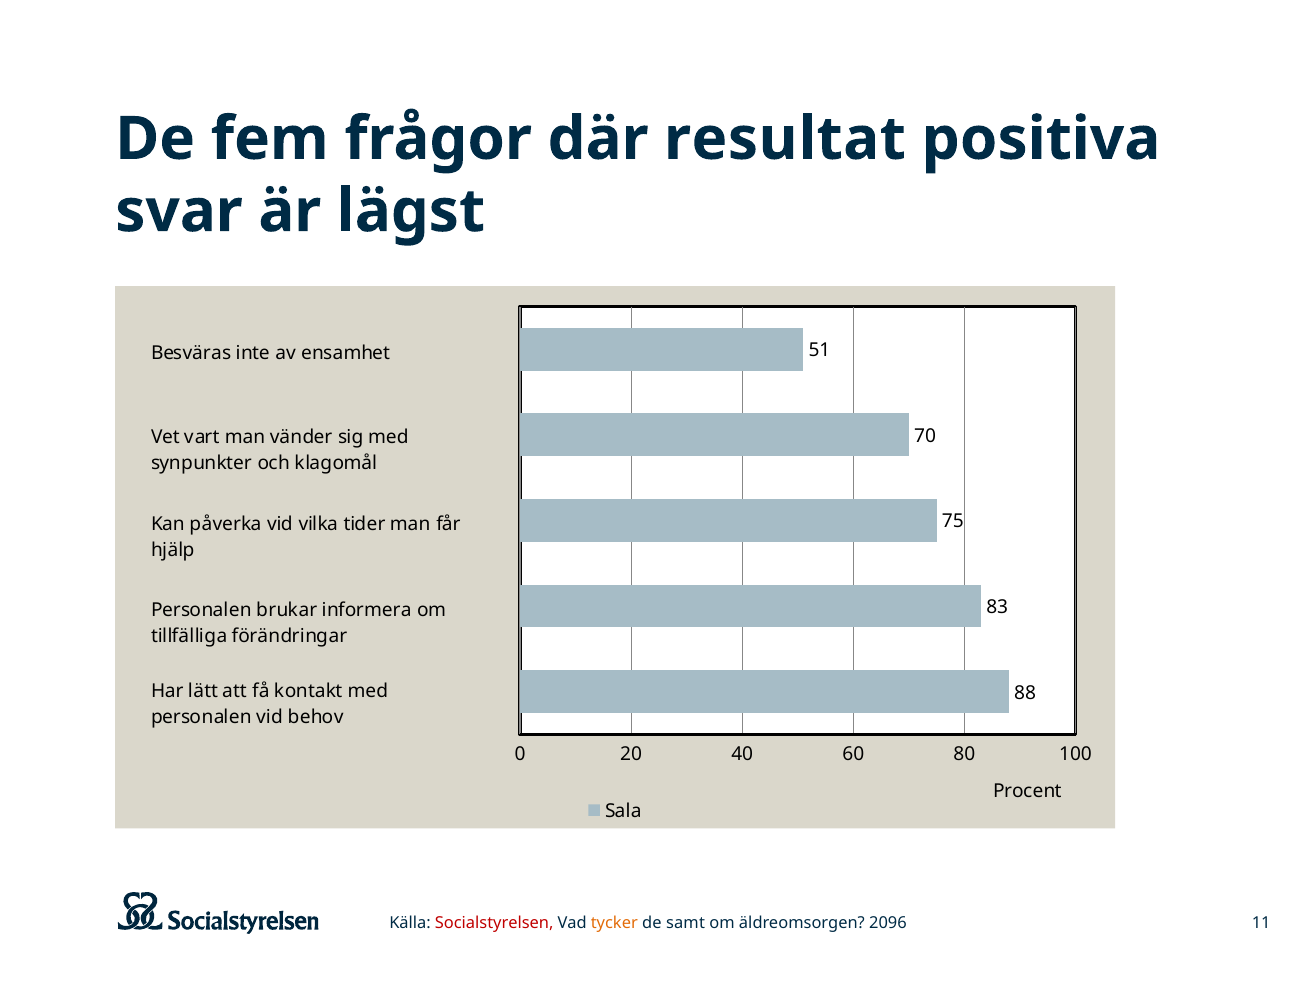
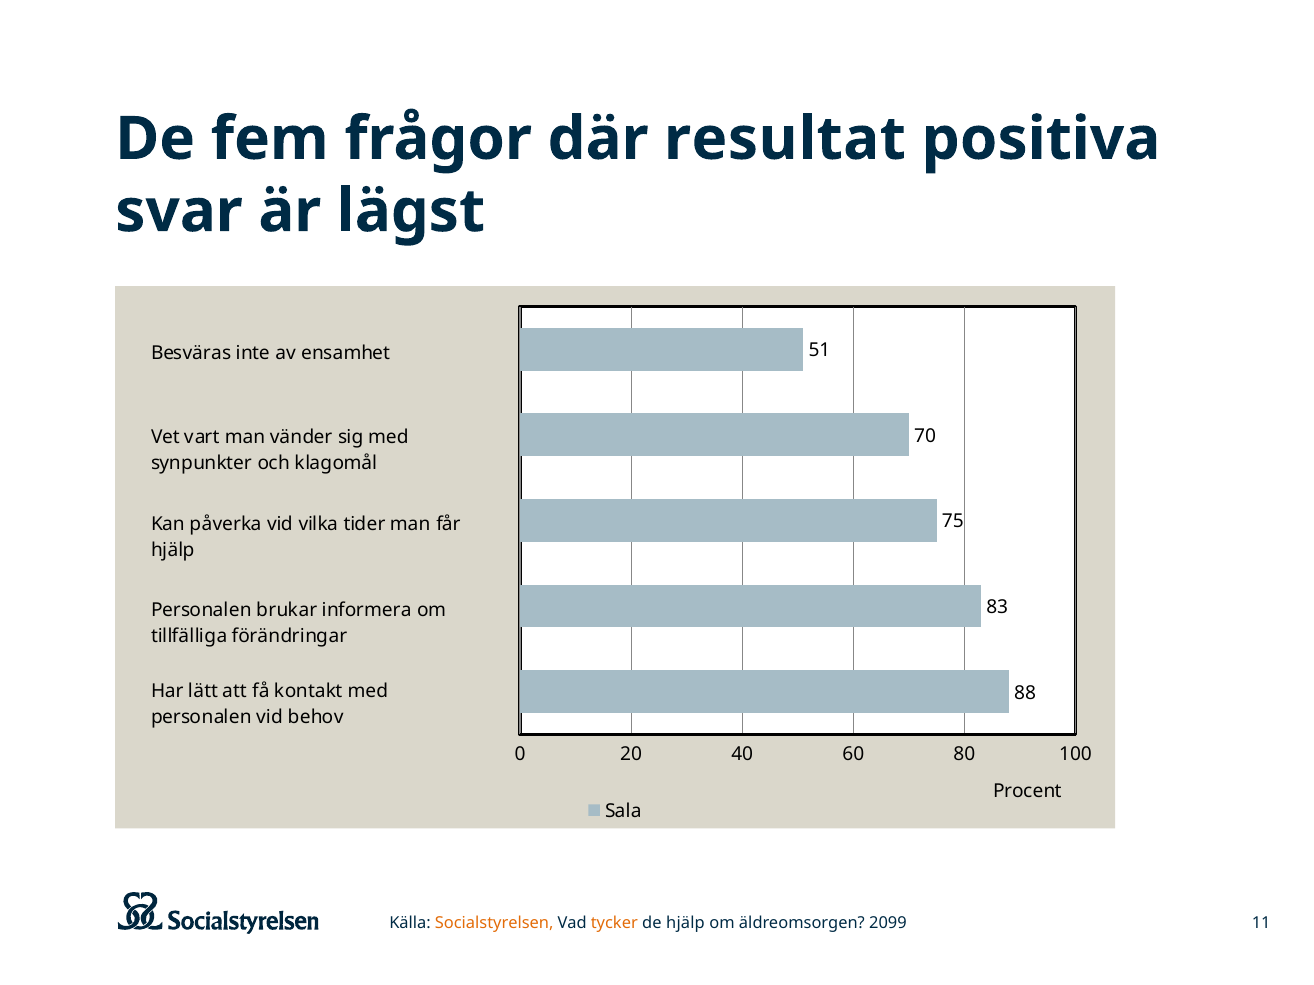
Socialstyrelsen colour: red -> orange
de samt: samt -> hjälp
2096: 2096 -> 2099
